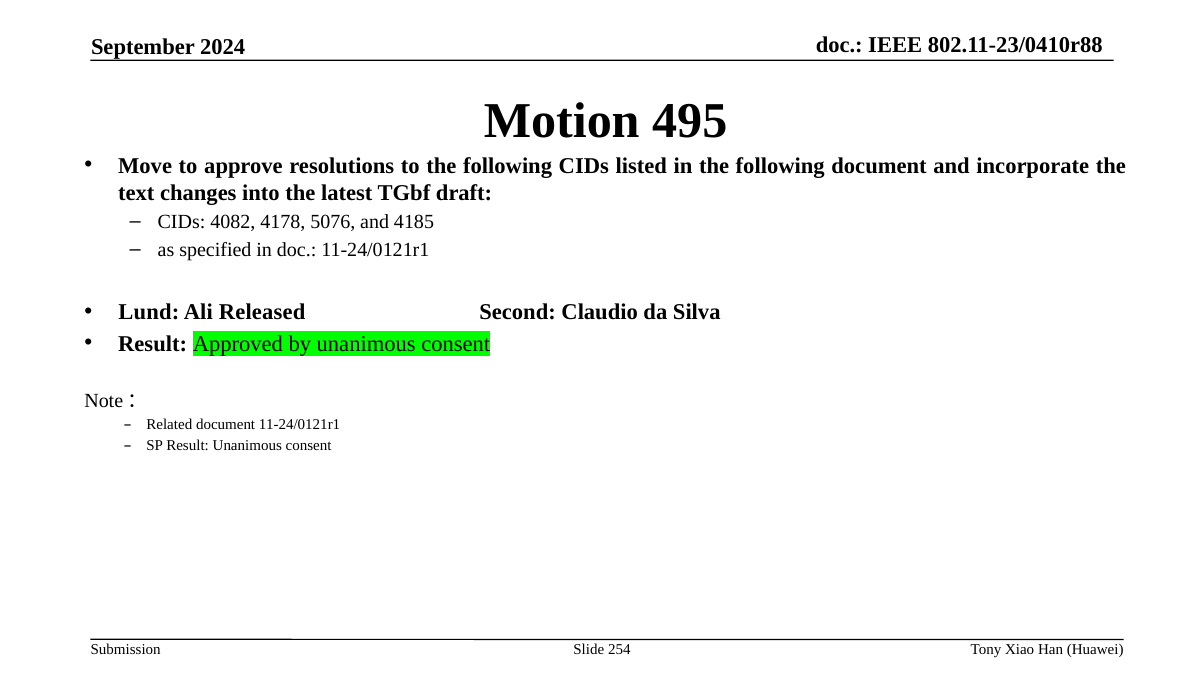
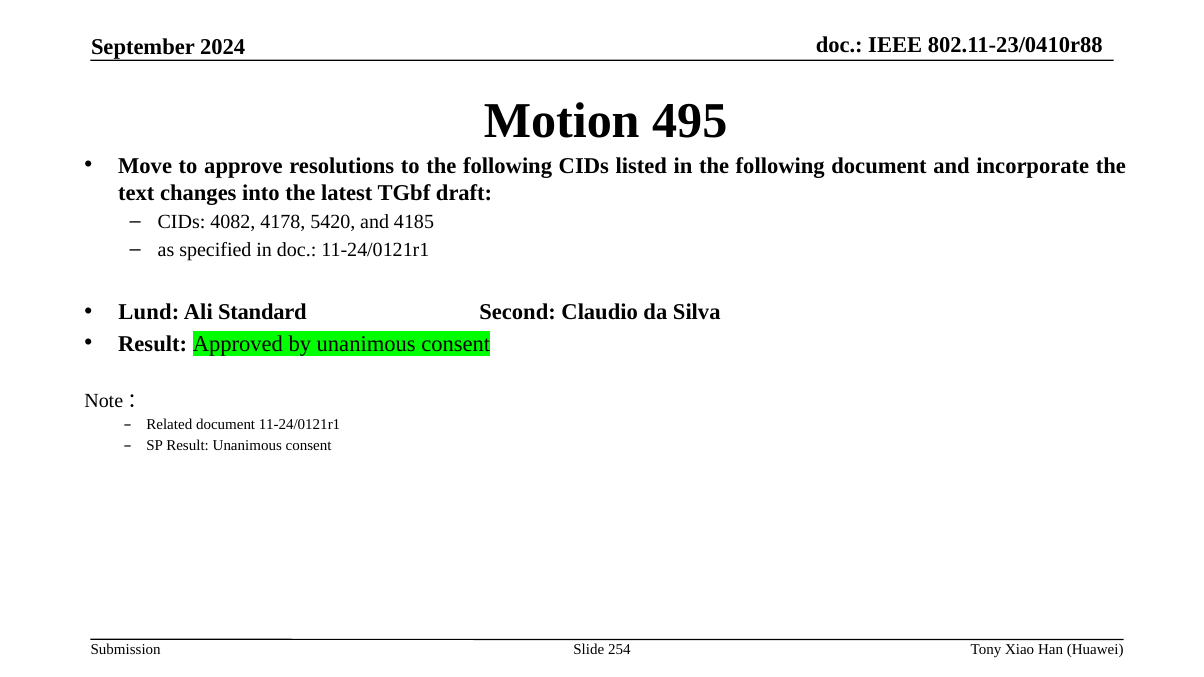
5076: 5076 -> 5420
Released: Released -> Standard
